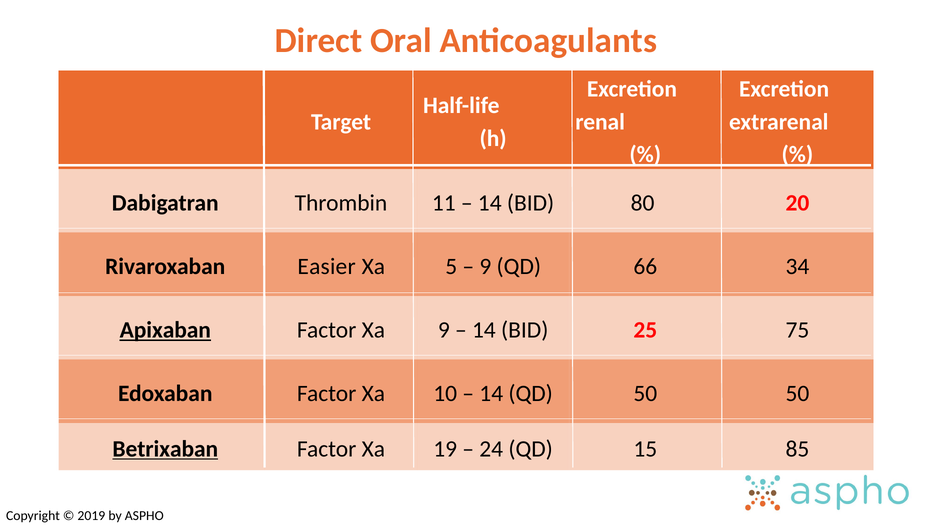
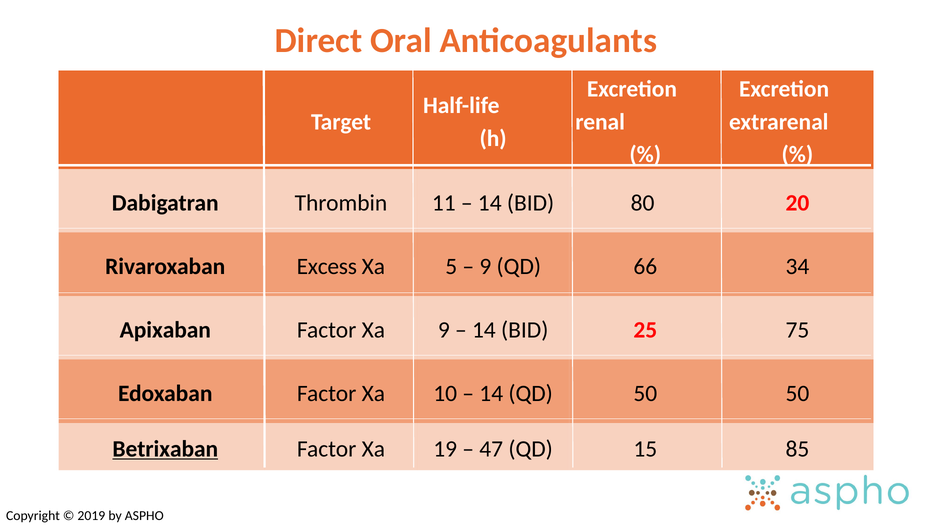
Easier: Easier -> Excess
Apixaban underline: present -> none
24: 24 -> 47
